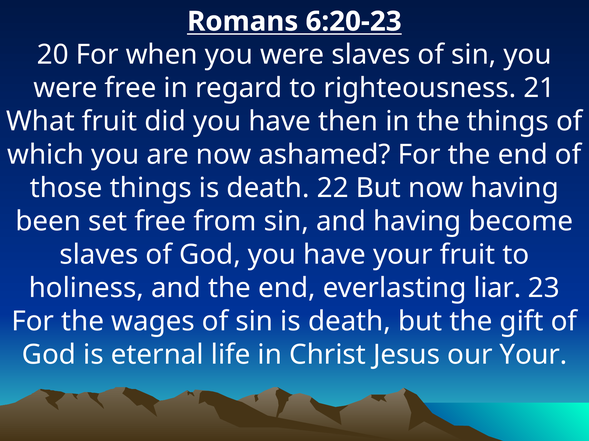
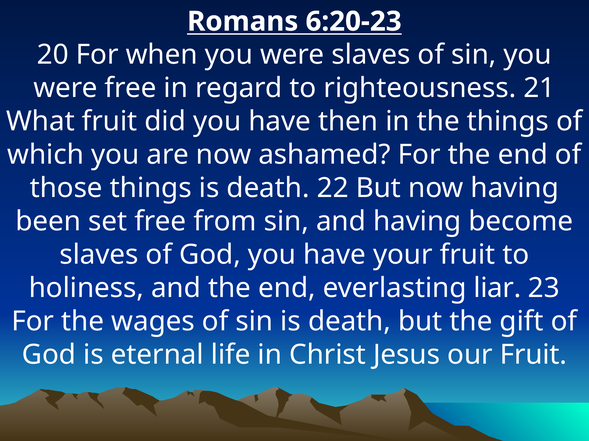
our Your: Your -> Fruit
